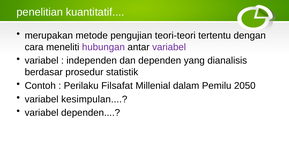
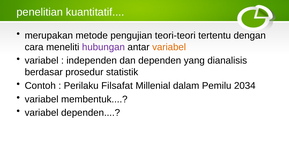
variabel at (169, 47) colour: purple -> orange
2050: 2050 -> 2034
kesimpulan: kesimpulan -> membentuk
